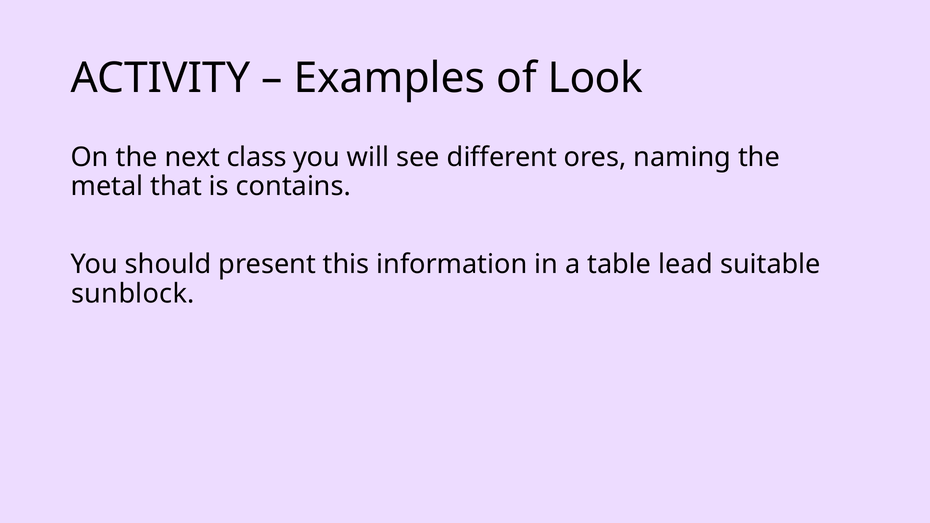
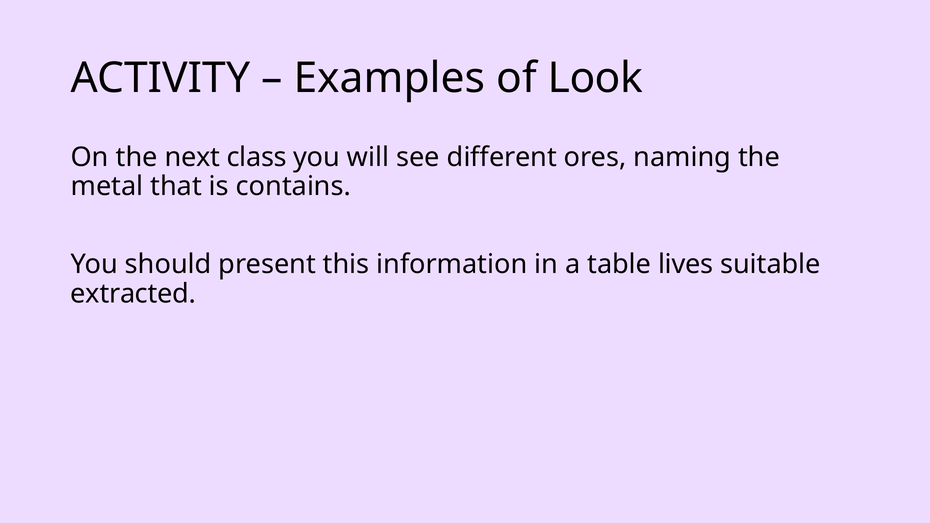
lead: lead -> lives
sunblock: sunblock -> extracted
